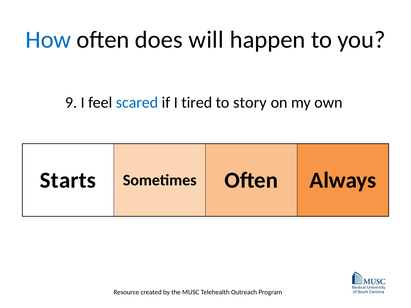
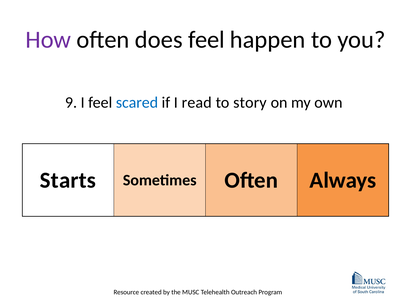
How colour: blue -> purple
does will: will -> feel
tired: tired -> read
